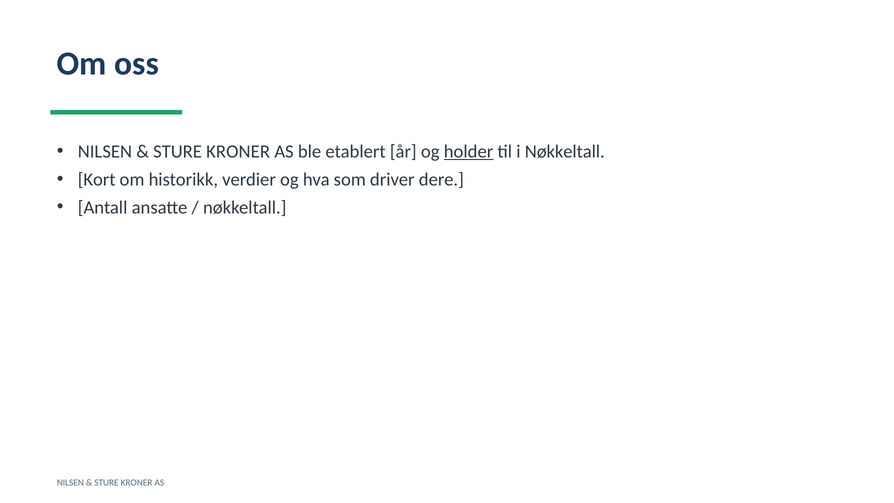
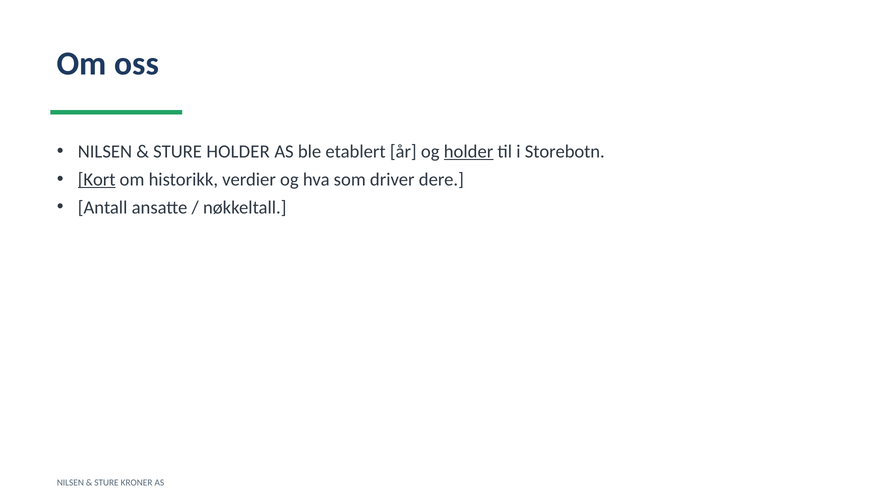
KRONER at (238, 151): KRONER -> HOLDER
i Nøkkeltall: Nøkkeltall -> Storebotn
Kort underline: none -> present
